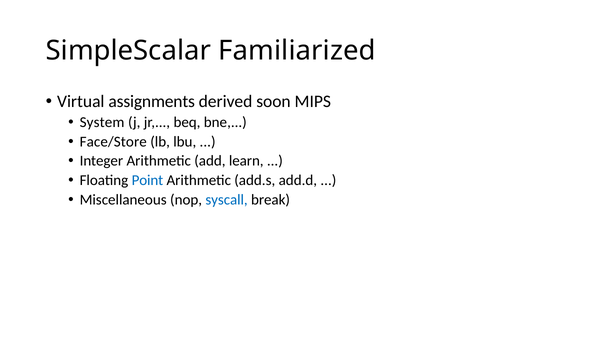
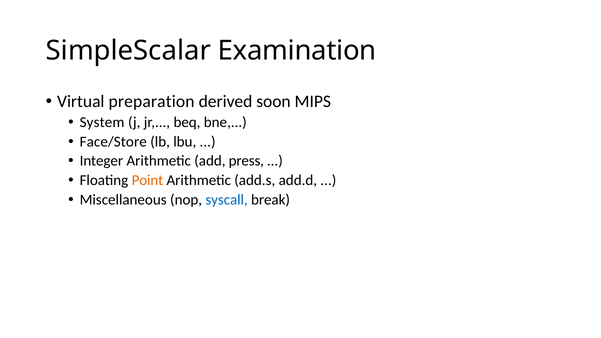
Familiarized: Familiarized -> Examination
assignments: assignments -> preparation
learn: learn -> press
Point colour: blue -> orange
